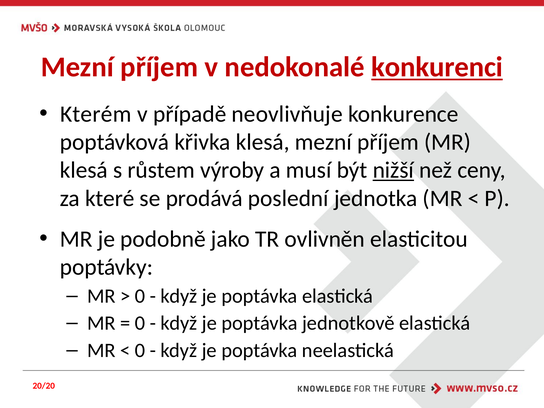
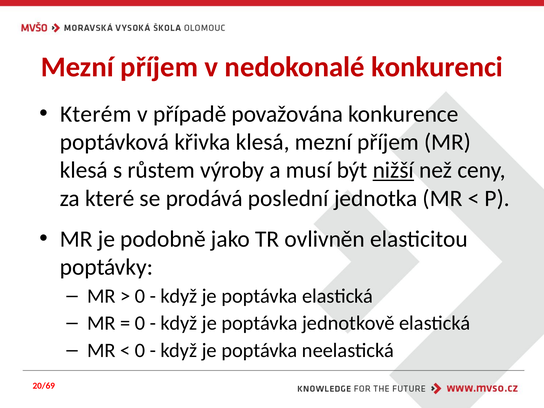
konkurenci underline: present -> none
neovlivňuje: neovlivňuje -> považována
20/20: 20/20 -> 20/69
